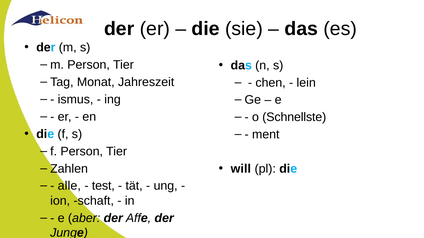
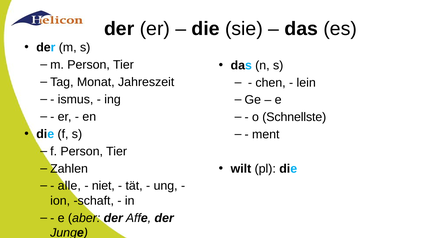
will: will -> wilt
test: test -> niet
